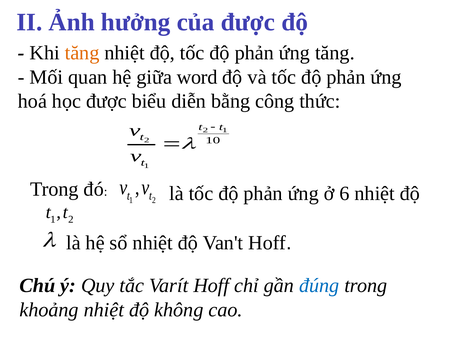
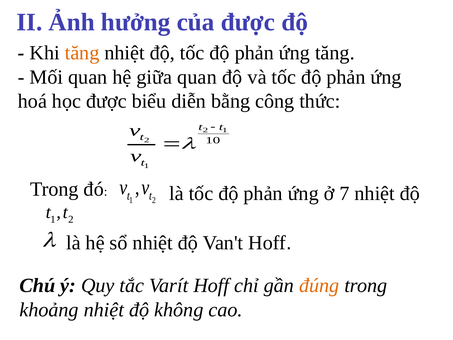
giữa word: word -> quan
6: 6 -> 7
đúng colour: blue -> orange
